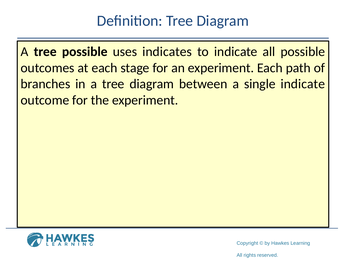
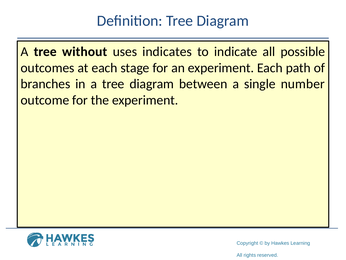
tree possible: possible -> without
single indicate: indicate -> number
